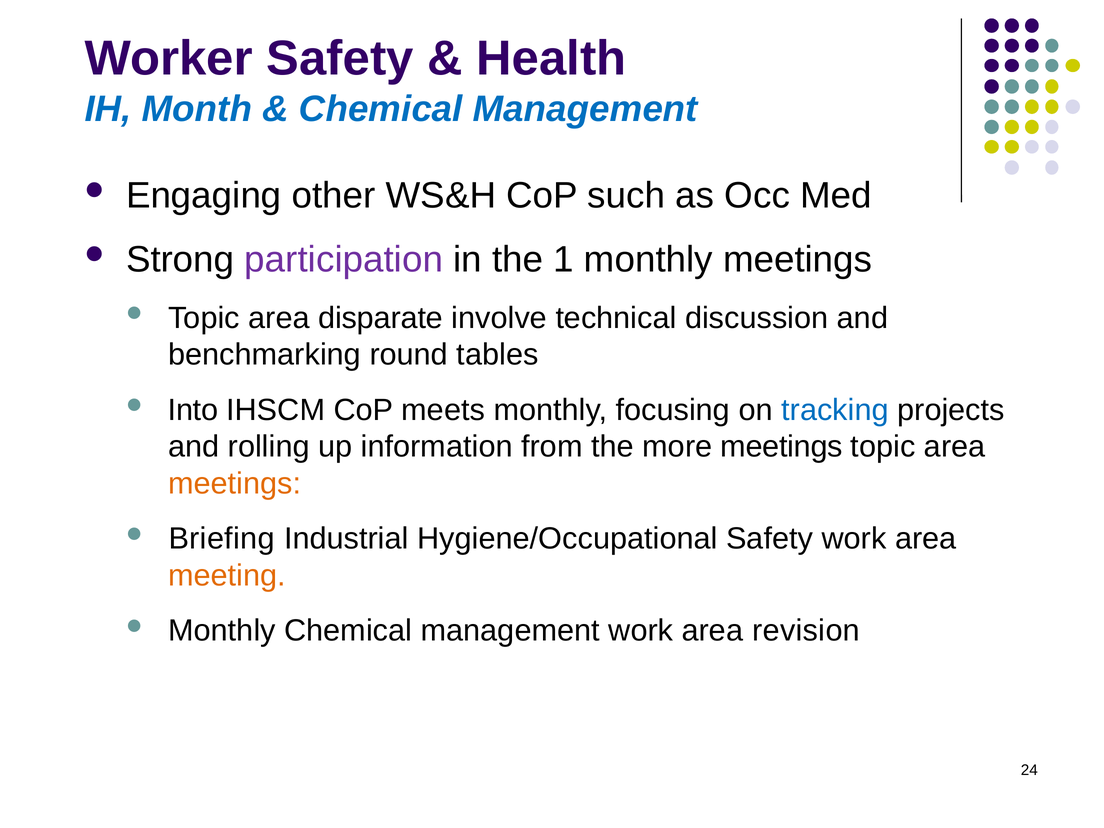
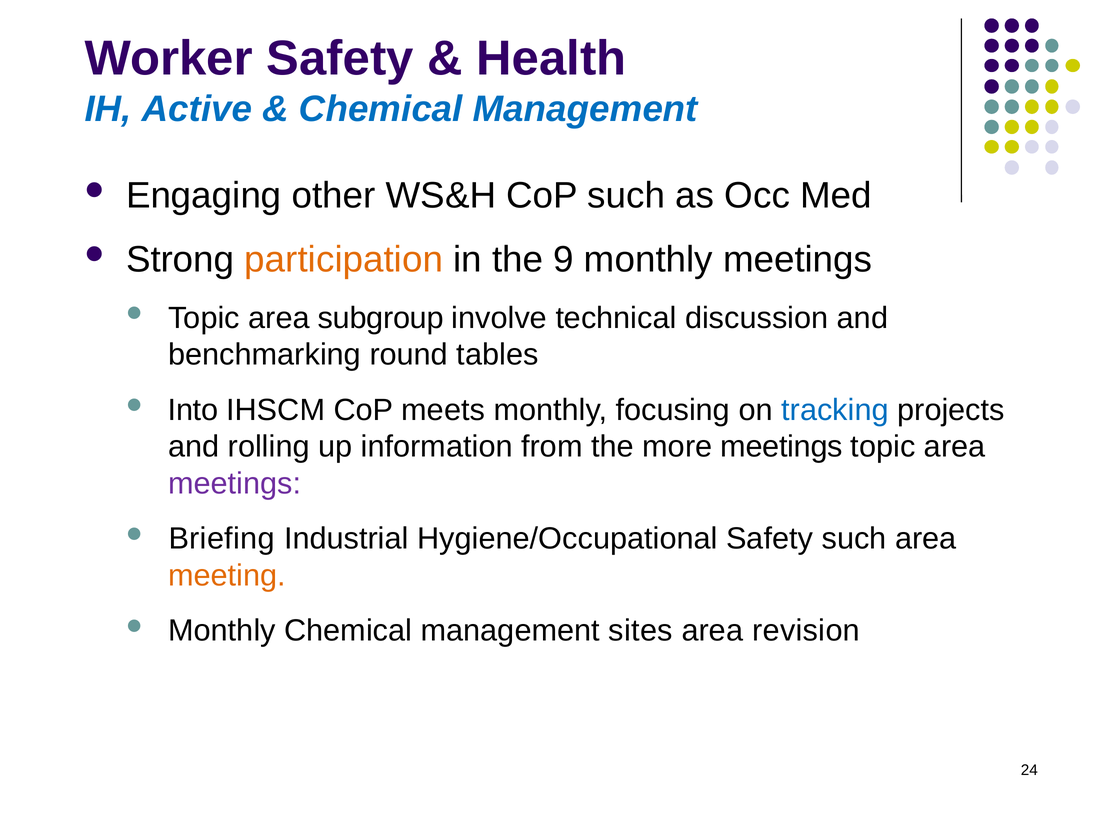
Month: Month -> Active
participation colour: purple -> orange
1: 1 -> 9
disparate: disparate -> subgroup
meetings at (235, 484) colour: orange -> purple
Safety work: work -> such
management work: work -> sites
